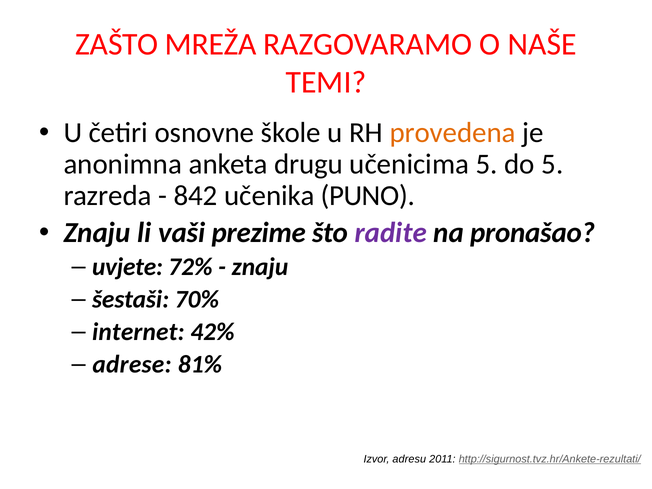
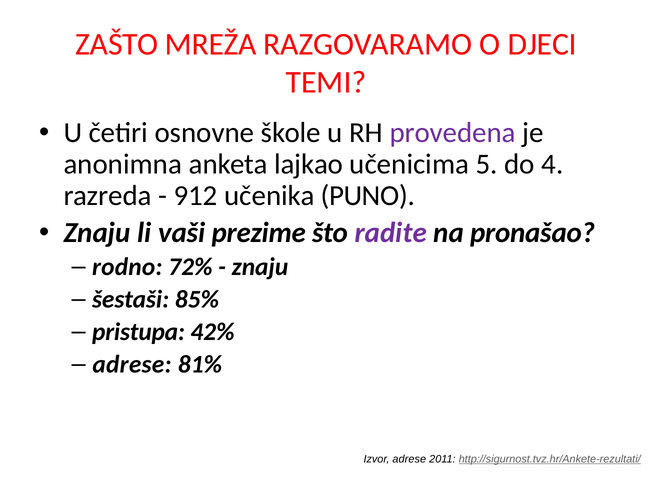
NAŠE: NAŠE -> DJECI
provedena colour: orange -> purple
drugu: drugu -> lajkao
do 5: 5 -> 4
842: 842 -> 912
uvjete: uvjete -> rodno
70%: 70% -> 85%
internet: internet -> pristupa
Izvor adresu: adresu -> adrese
